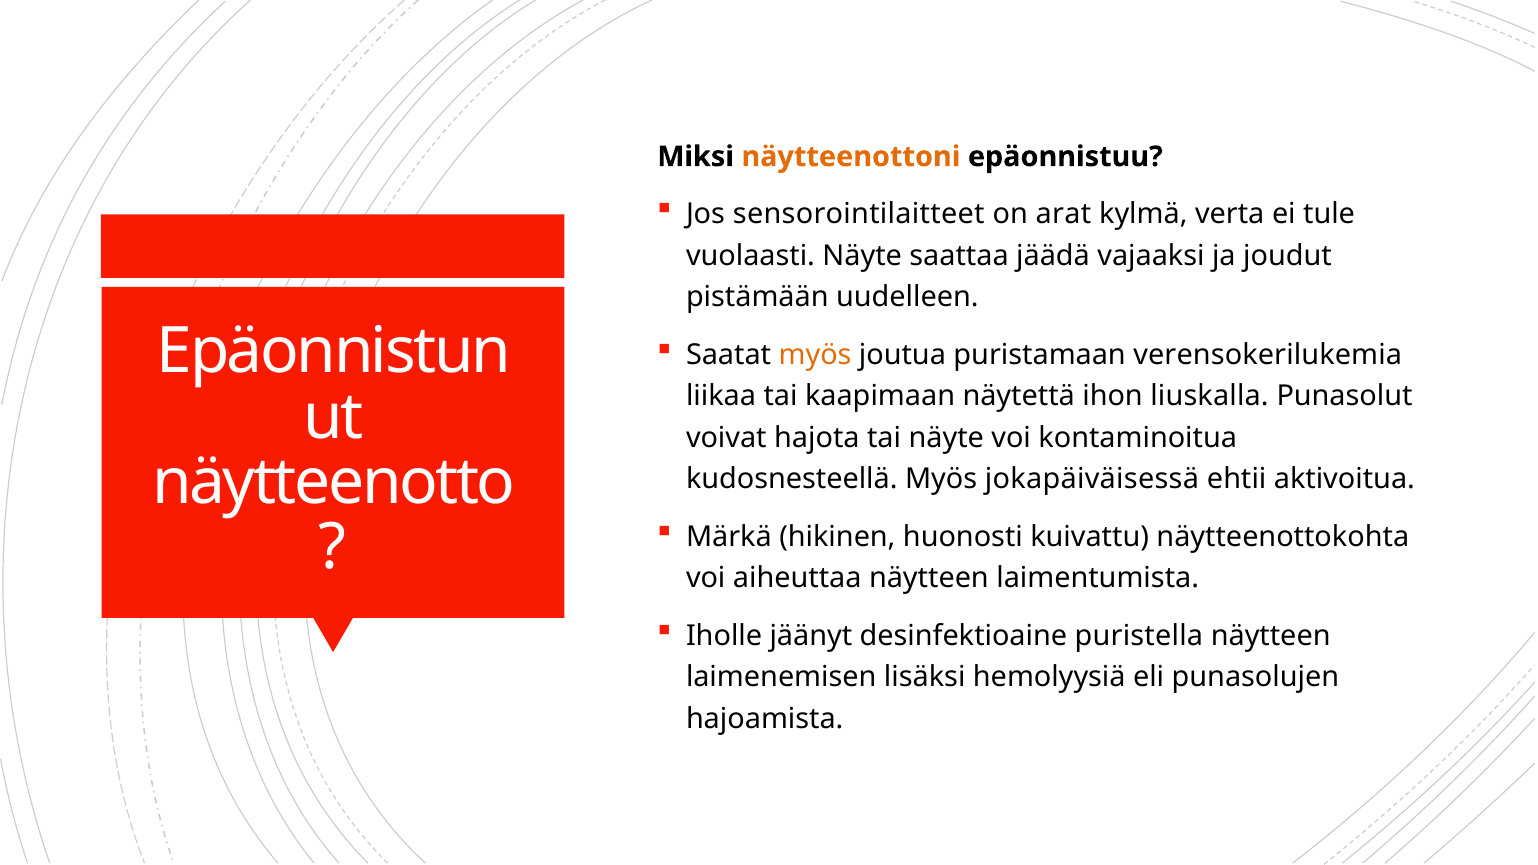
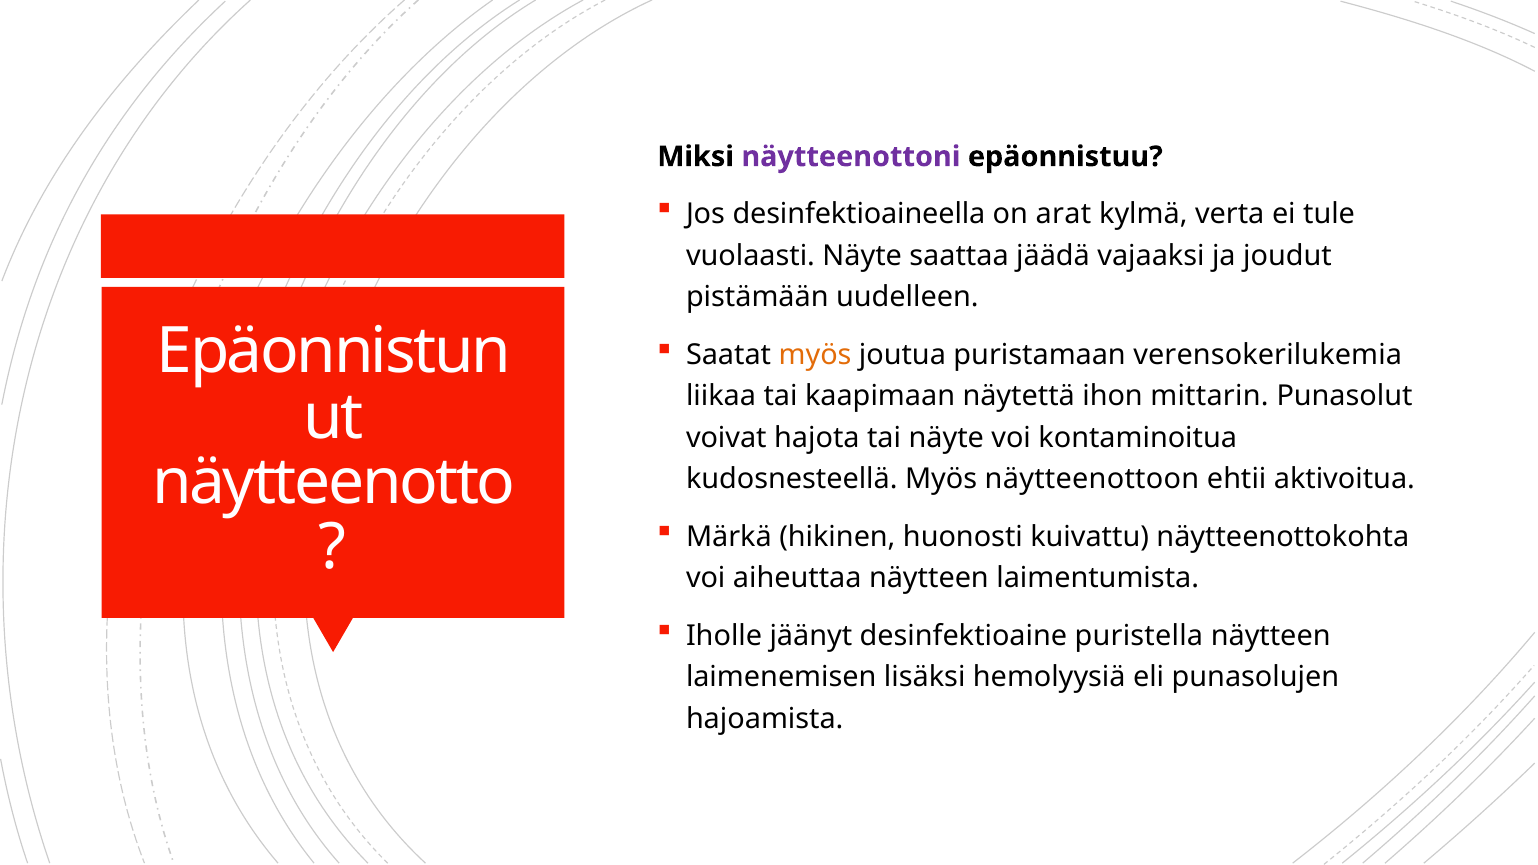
näytteenottoni colour: orange -> purple
sensorointilaitteet: sensorointilaitteet -> desinfektioaineella
liuskalla: liuskalla -> mittarin
jokapäiväisessä: jokapäiväisessä -> näytteenottoon
